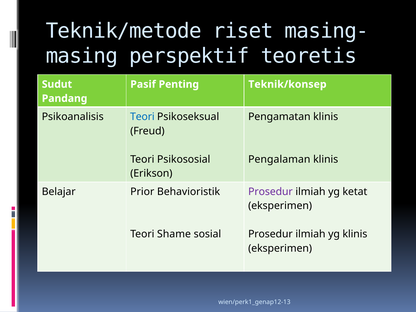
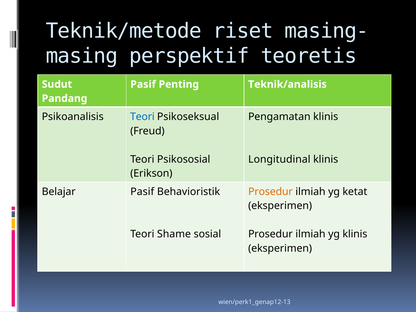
Teknik/konsep: Teknik/konsep -> Teknik/analisis
Pengalaman: Pengalaman -> Longitudinal
Belajar Prior: Prior -> Pasif
Prosedur at (270, 192) colour: purple -> orange
